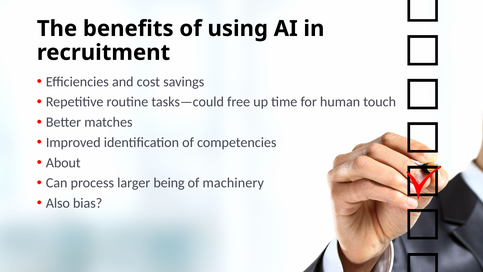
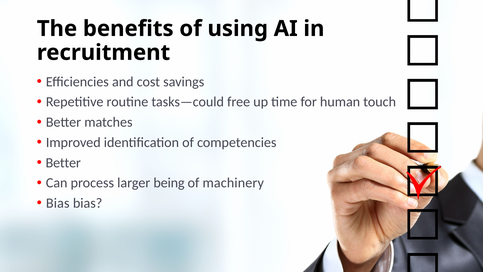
About at (63, 163): About -> Better
Also at (58, 203): Also -> Bias
